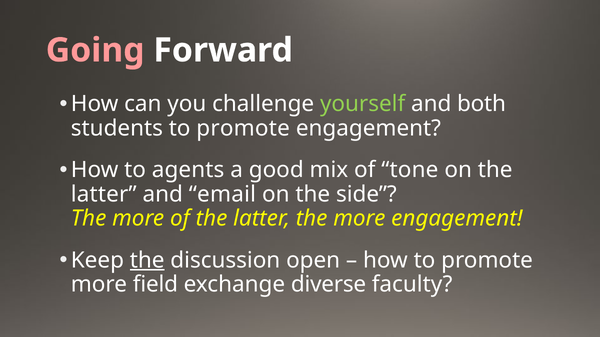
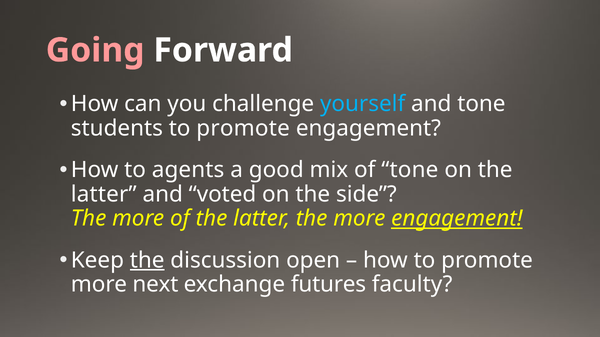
yourself colour: light green -> light blue
and both: both -> tone
email: email -> voted
engagement at (457, 219) underline: none -> present
field: field -> next
diverse: diverse -> futures
